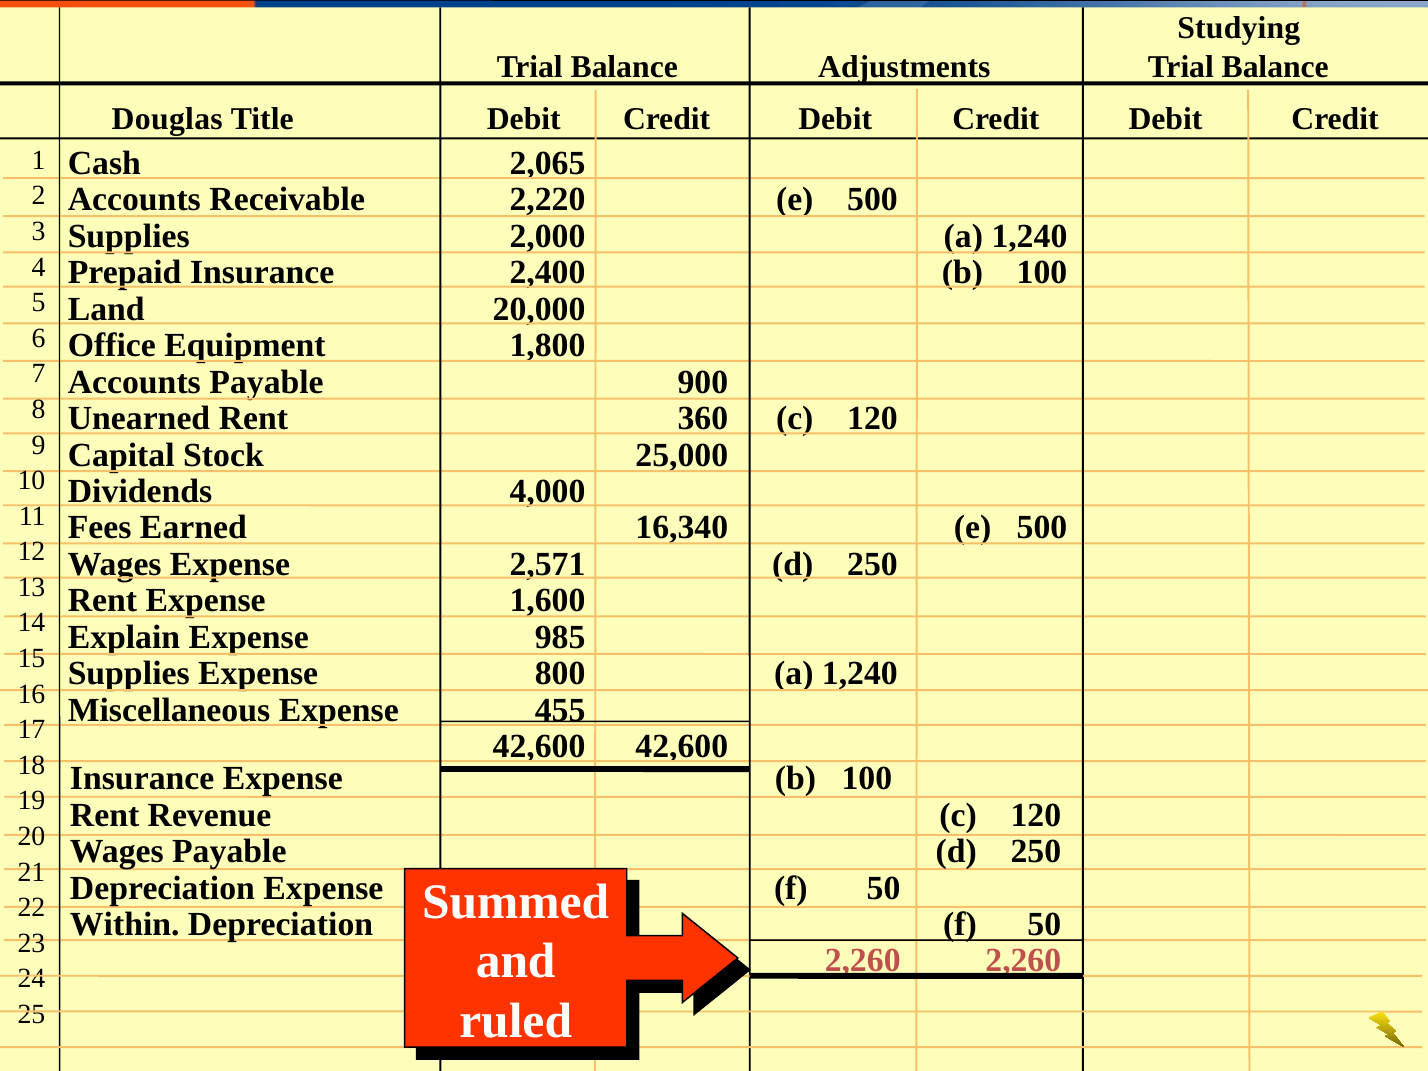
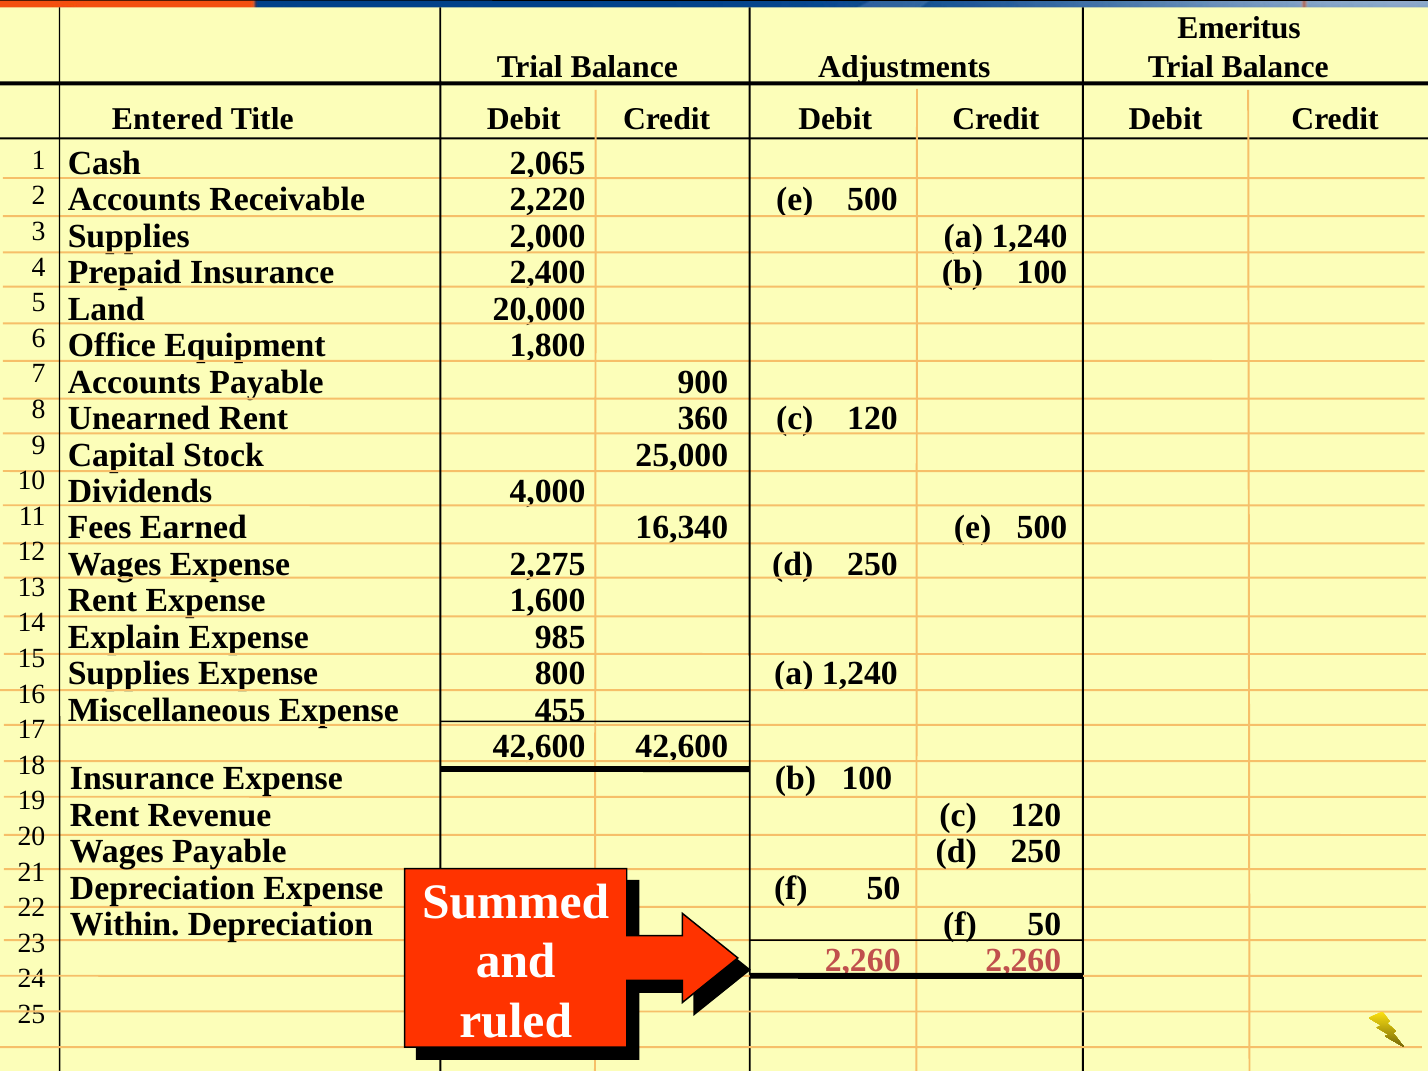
Studying: Studying -> Emeritus
Douglas: Douglas -> Entered
2,571: 2,571 -> 2,275
